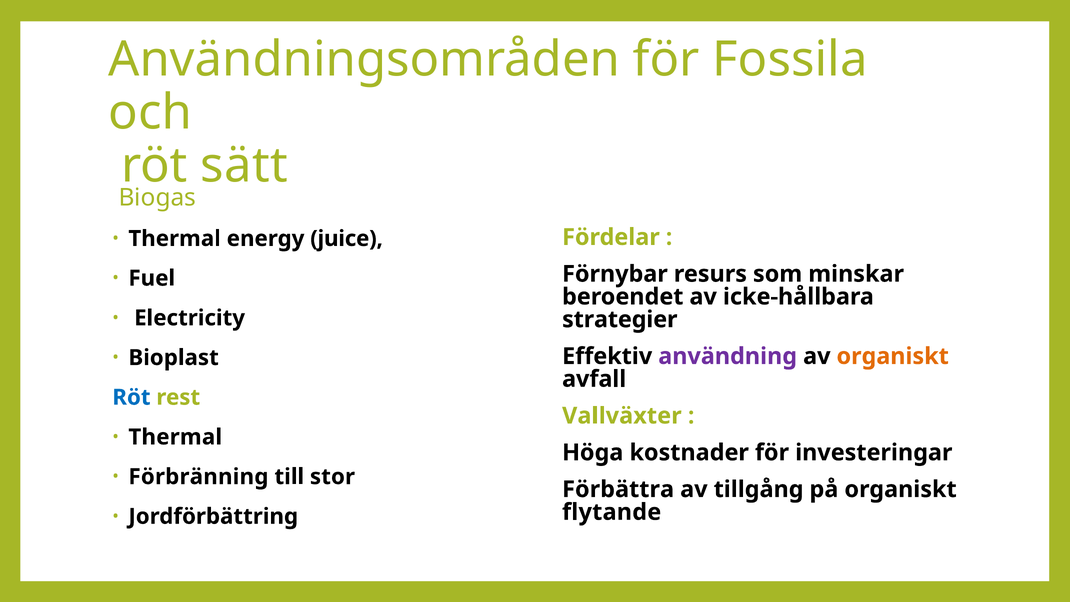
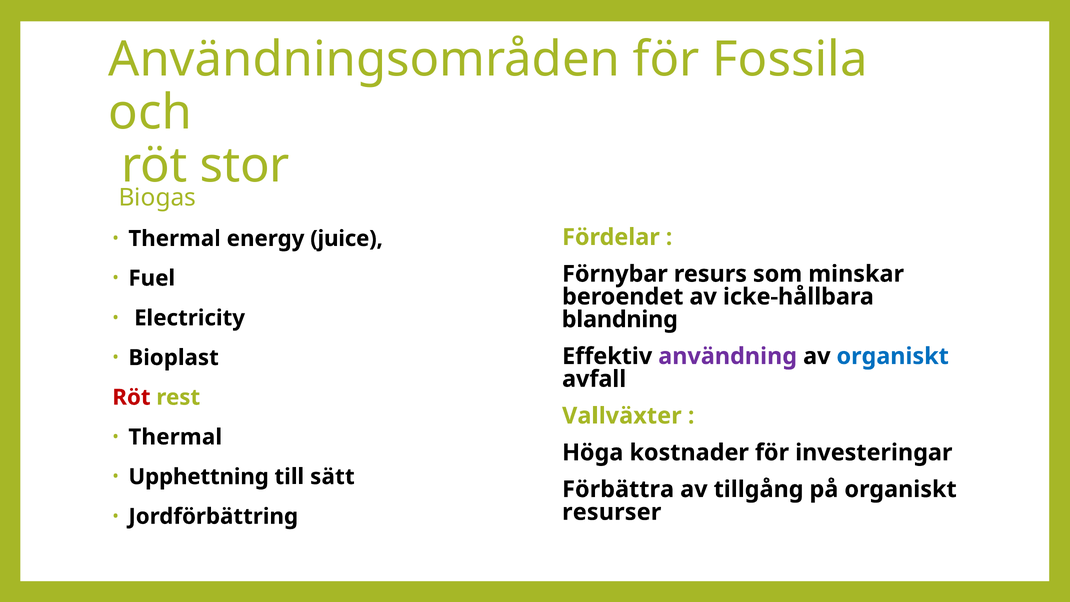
sätt: sätt -> stor
strategier: strategier -> blandning
organiskt at (893, 356) colour: orange -> blue
Röt at (131, 397) colour: blue -> red
Förbränning: Förbränning -> Upphettning
stor: stor -> sätt
flytande: flytande -> resurser
